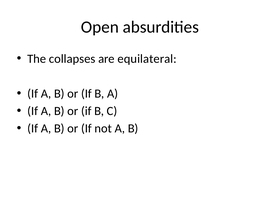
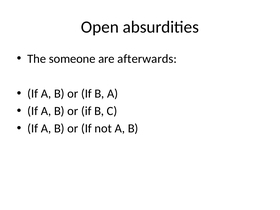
collapses: collapses -> someone
equilateral: equilateral -> afterwards
